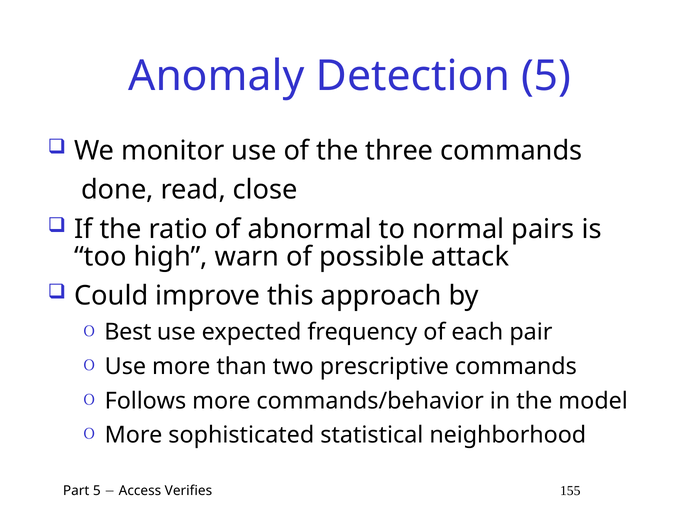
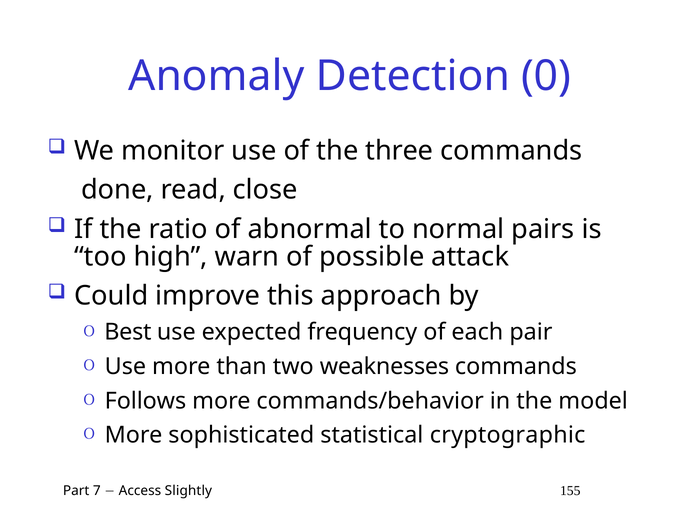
Detection 5: 5 -> 0
prescriptive: prescriptive -> weaknesses
neighborhood: neighborhood -> cryptographic
Part 5: 5 -> 7
Verifies: Verifies -> Slightly
